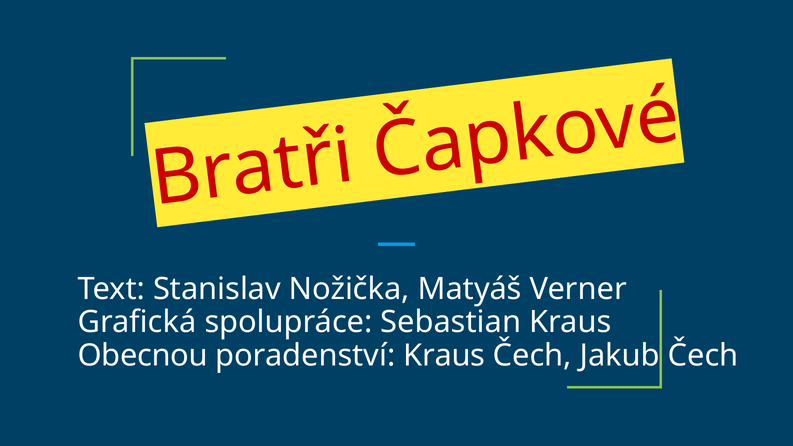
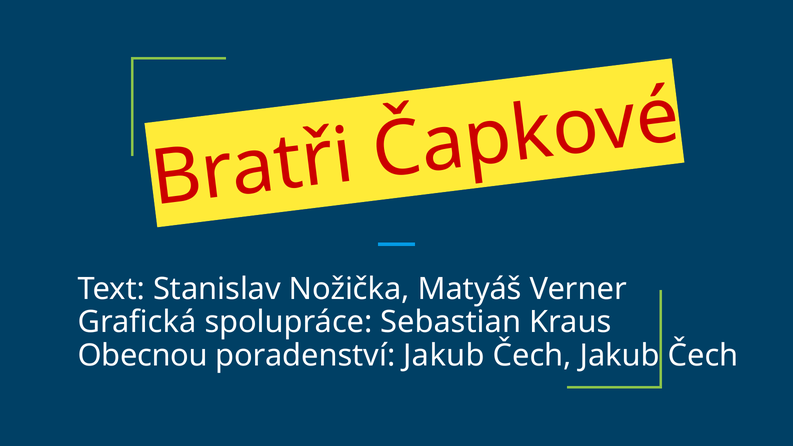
poradenství Kraus: Kraus -> Jakub
